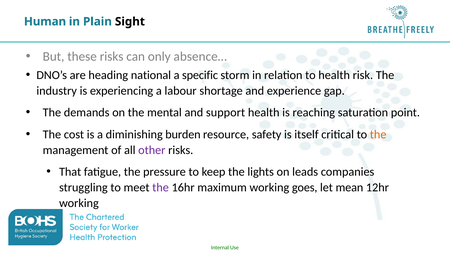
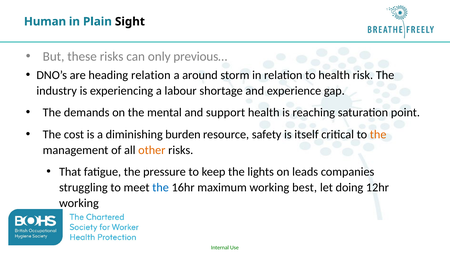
absence…: absence… -> previous…
heading national: national -> relation
specific: specific -> around
other colour: purple -> orange
the at (161, 188) colour: purple -> blue
goes: goes -> best
mean: mean -> doing
